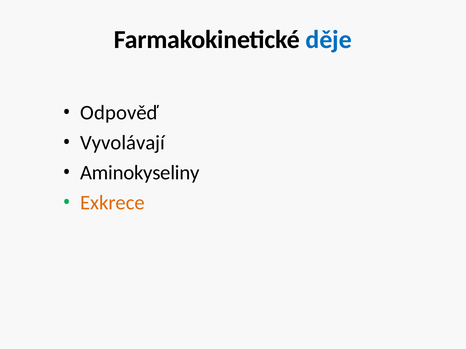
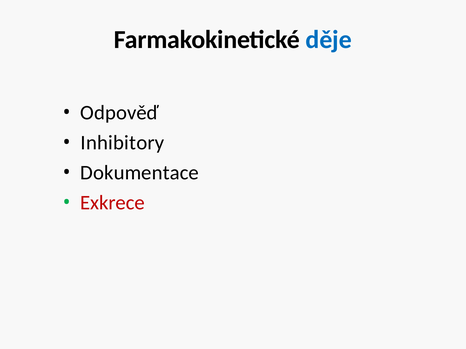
Vyvolávají: Vyvolávají -> Inhibitory
Aminokyseliny: Aminokyseliny -> Dokumentace
Exkrece colour: orange -> red
